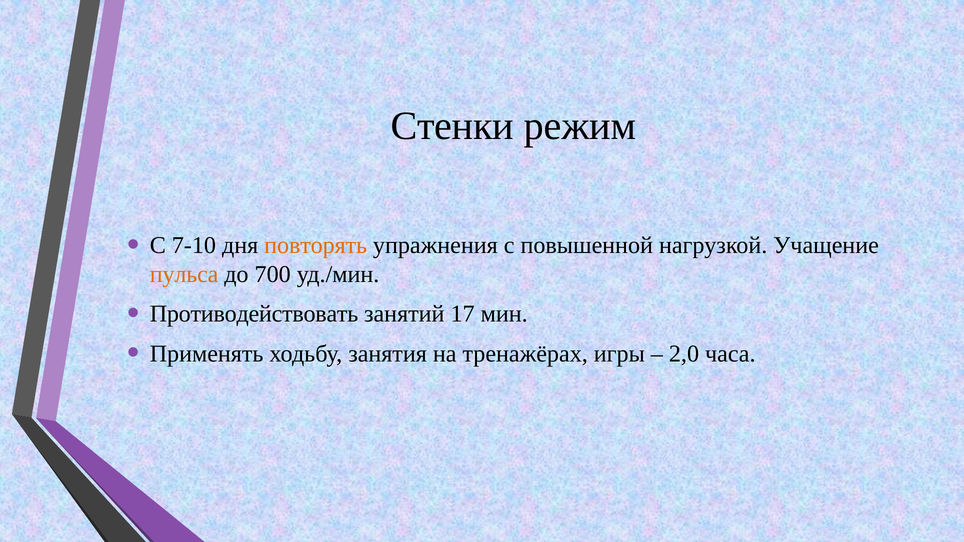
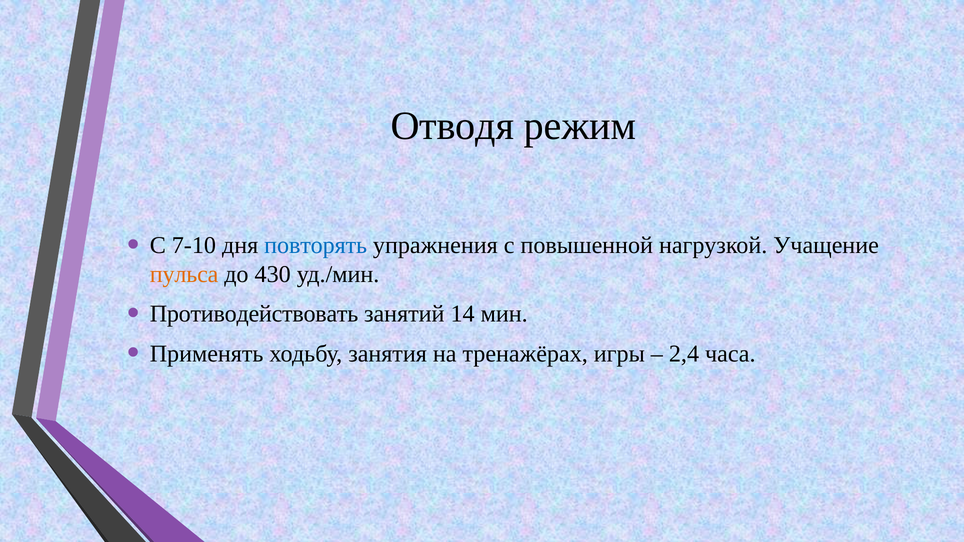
Стенки: Стенки -> Отводя
повторять colour: orange -> blue
700: 700 -> 430
17: 17 -> 14
2,0: 2,0 -> 2,4
